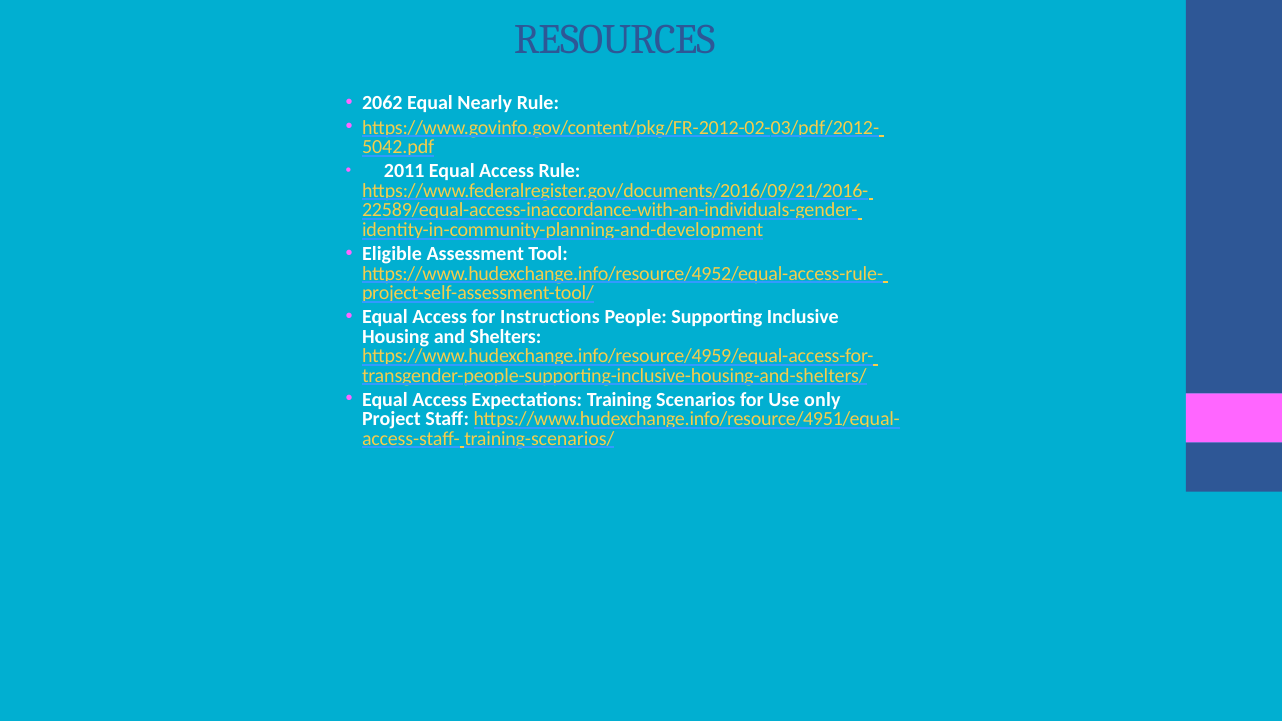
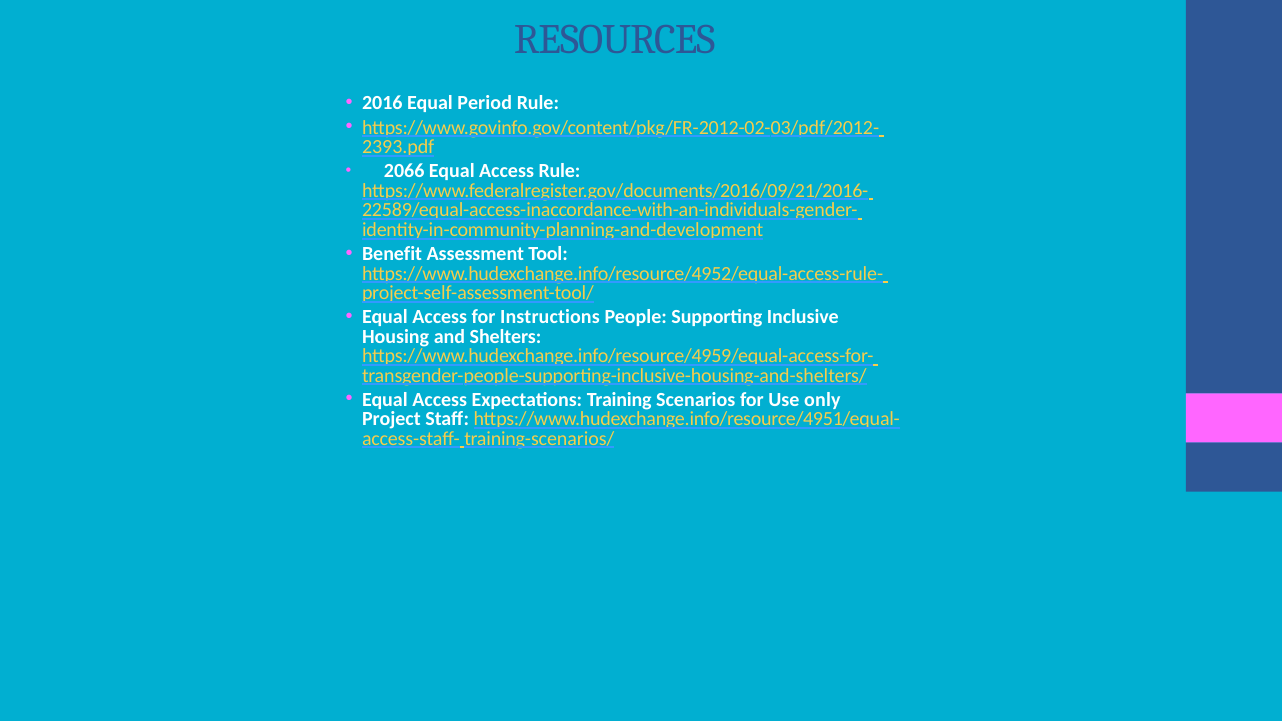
2062: 2062 -> 2016
Nearly: Nearly -> Period
5042.pdf: 5042.pdf -> 2393.pdf
2011: 2011 -> 2066
Eligible: Eligible -> Benefit
